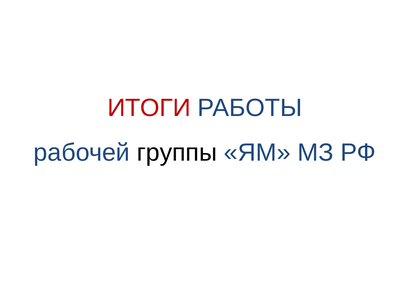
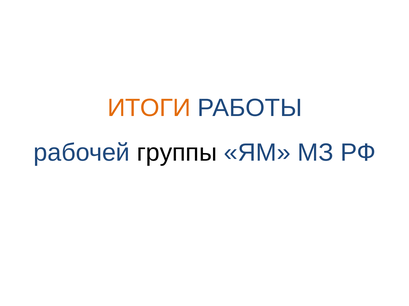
ИТОГИ colour: red -> orange
